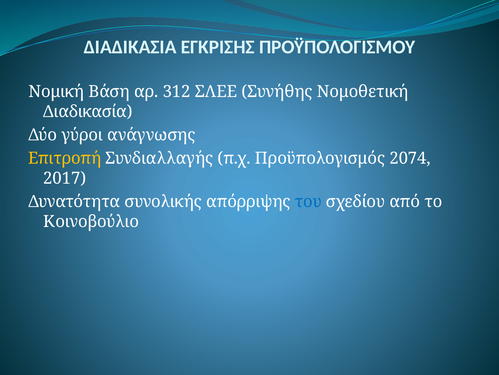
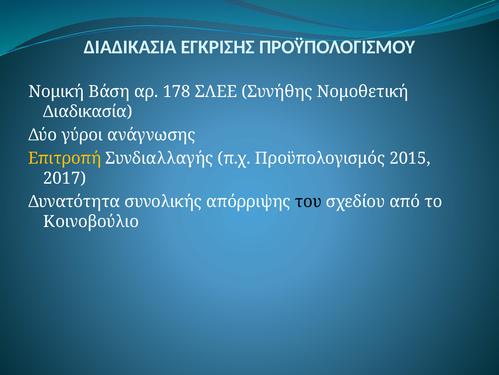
312: 312 -> 178
2074: 2074 -> 2015
του colour: blue -> black
